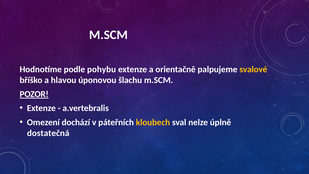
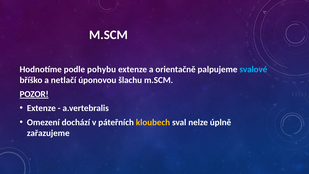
svalové colour: yellow -> light blue
hlavou: hlavou -> netlačí
dostatečná: dostatečná -> zařazujeme
